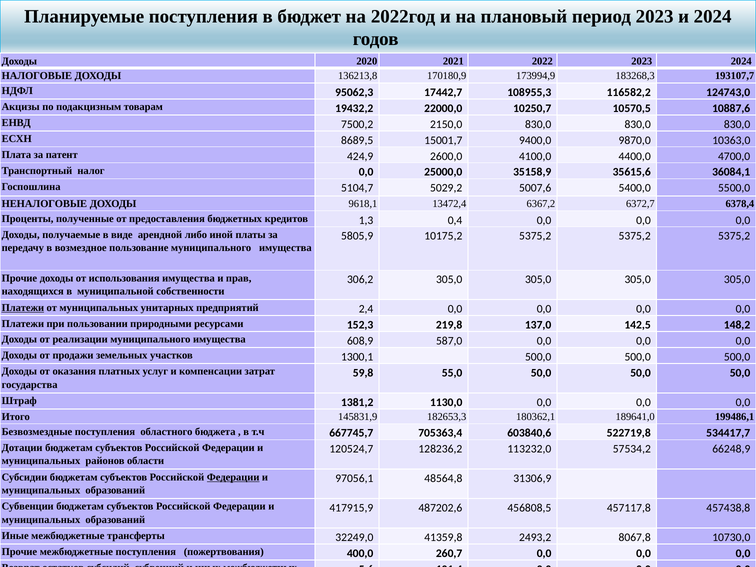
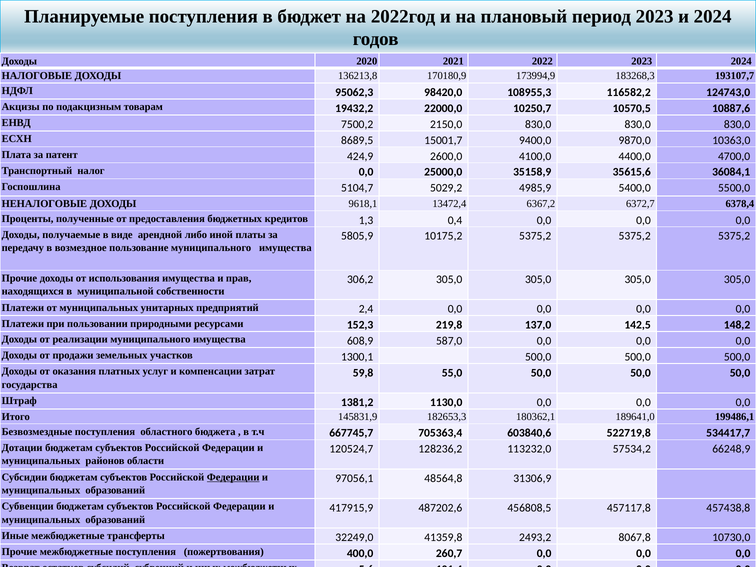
17442,7: 17442,7 -> 98420,0
5007,6: 5007,6 -> 4985,9
Платежи at (23, 308) underline: present -> none
